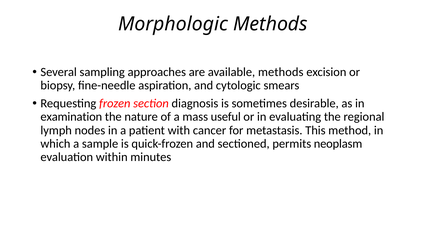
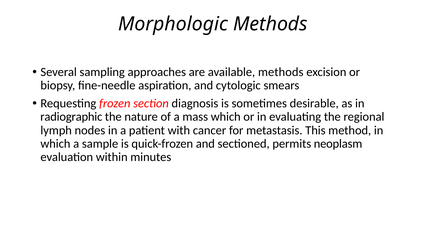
examination: examination -> radiographic
mass useful: useful -> which
